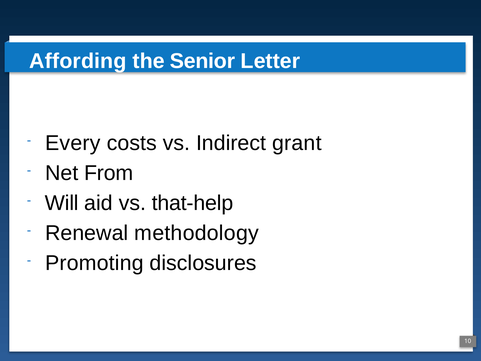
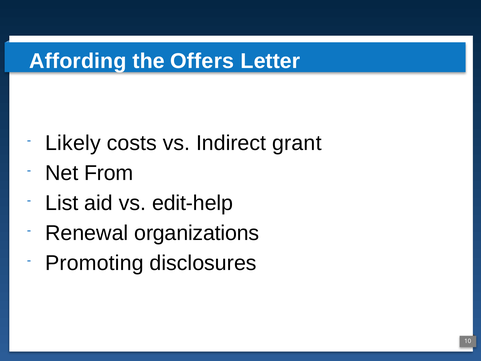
Senior: Senior -> Offers
Every: Every -> Likely
Will: Will -> List
that-help: that-help -> edit-help
methodology: methodology -> organizations
